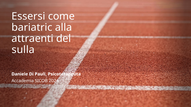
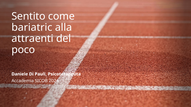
Essersi: Essersi -> Sentito
sulla: sulla -> poco
